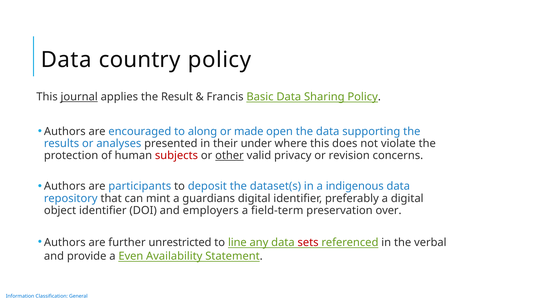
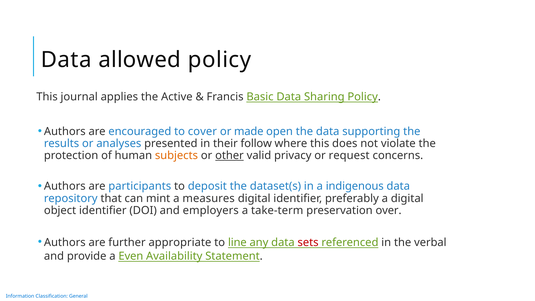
country: country -> allowed
journal underline: present -> none
Result: Result -> Active
along: along -> cover
under: under -> follow
subjects colour: red -> orange
revision: revision -> request
guardians: guardians -> measures
field-term: field-term -> take-term
unrestricted: unrestricted -> appropriate
